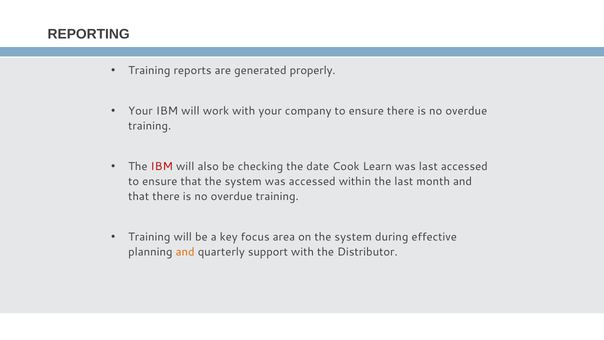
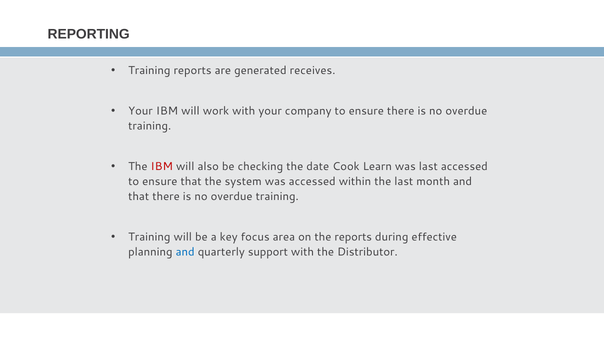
properly: properly -> receives
on the system: system -> reports
and at (185, 252) colour: orange -> blue
